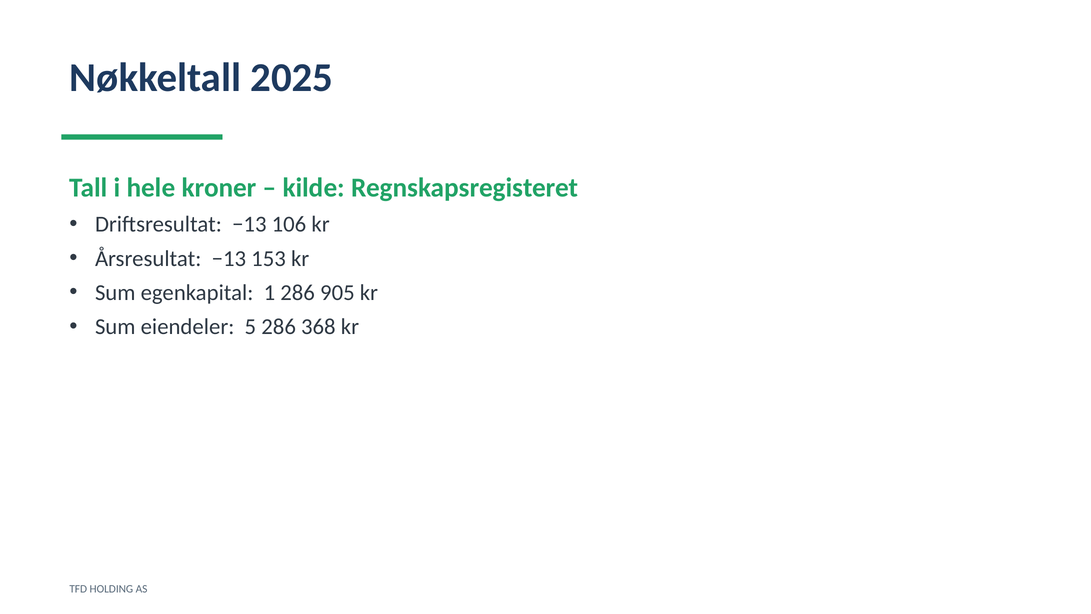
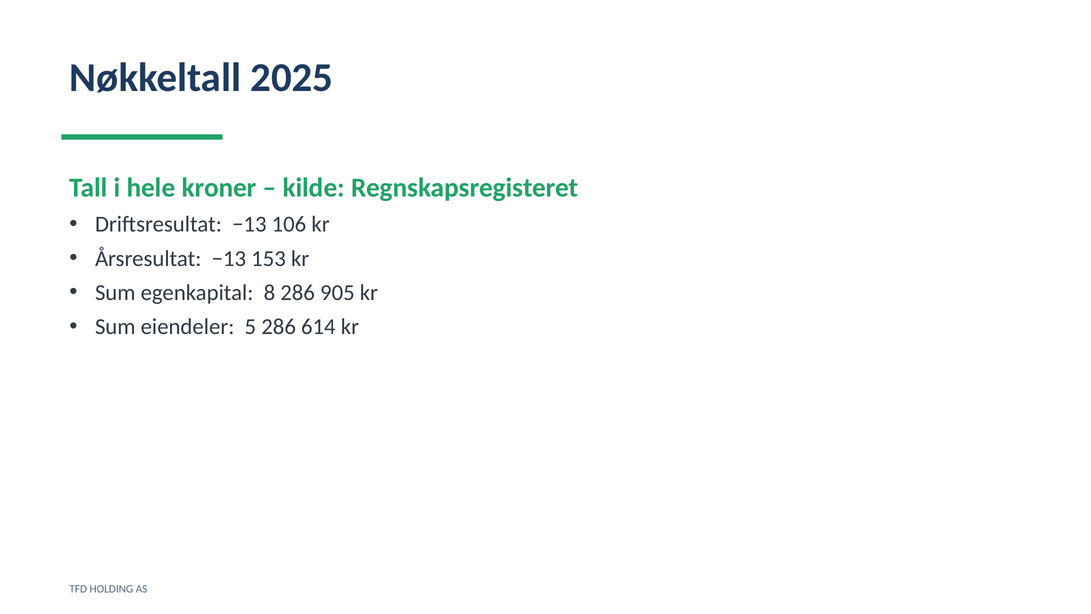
1: 1 -> 8
368: 368 -> 614
